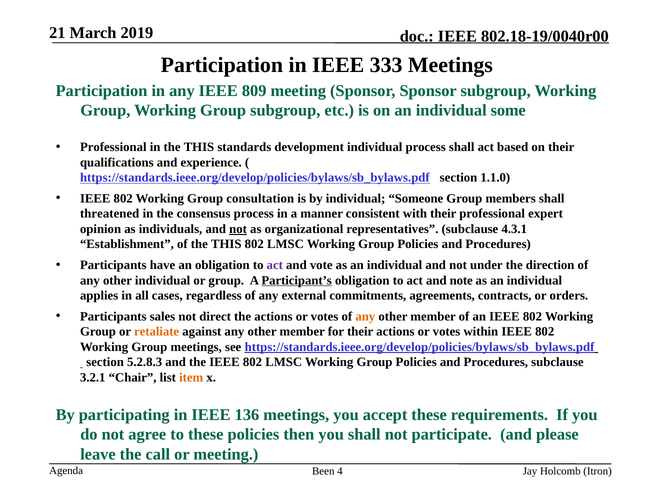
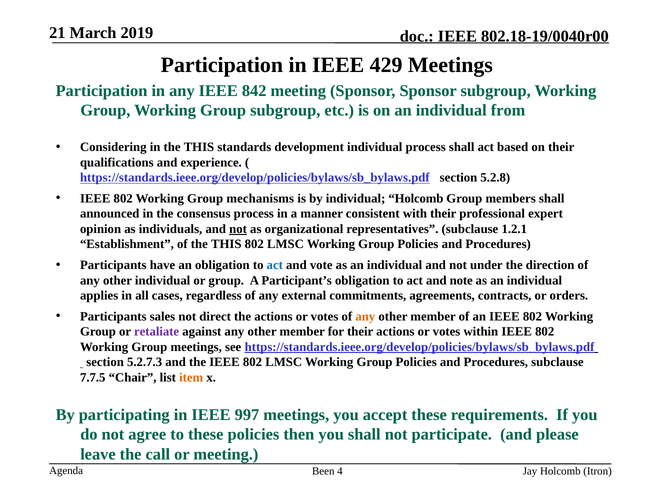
333: 333 -> 429
809: 809 -> 842
some: some -> from
Professional at (113, 147): Professional -> Considering
1.1.0: 1.1.0 -> 5.2.8
consultation: consultation -> mechanisms
individual Someone: Someone -> Holcomb
threatened: threatened -> announced
4.3.1: 4.3.1 -> 1.2.1
act at (275, 265) colour: purple -> blue
Participant’s underline: present -> none
retaliate colour: orange -> purple
5.2.8.3: 5.2.8.3 -> 5.2.7.3
3.2.1: 3.2.1 -> 7.7.5
136: 136 -> 997
